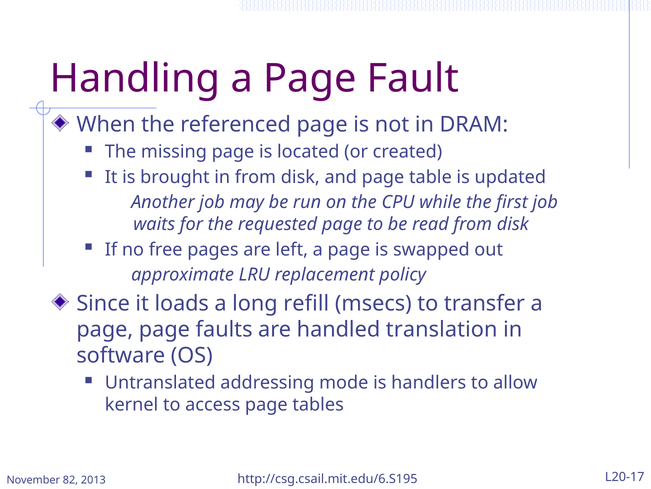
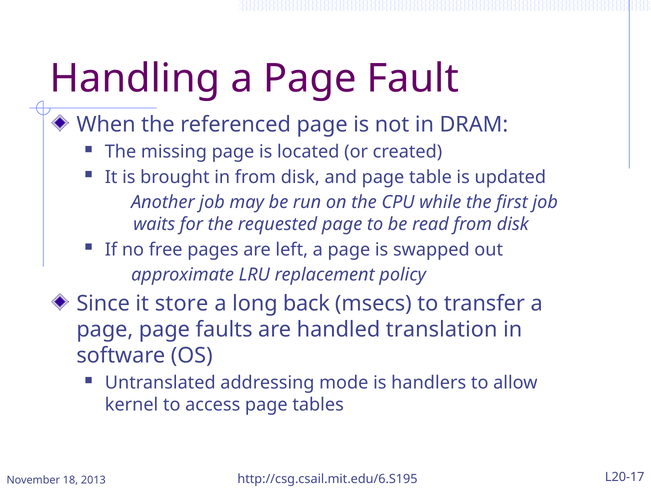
loads: loads -> store
refill: refill -> back
82: 82 -> 18
